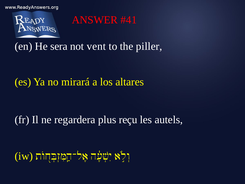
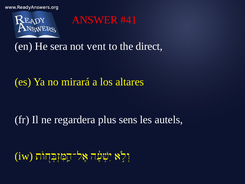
piller: piller -> direct
reçu: reçu -> sens
